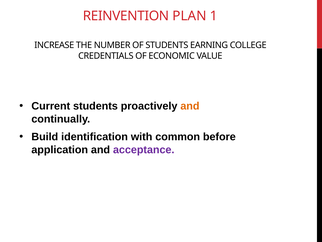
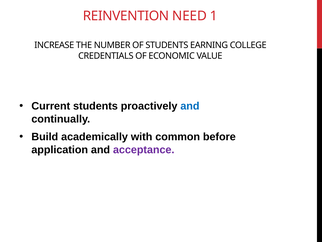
PLAN: PLAN -> NEED
and at (190, 106) colour: orange -> blue
identification: identification -> academically
